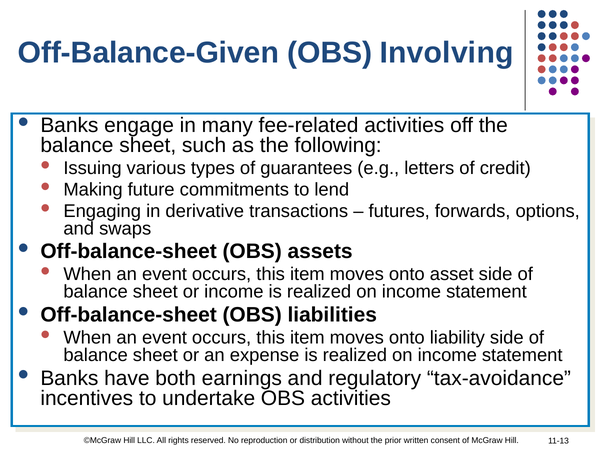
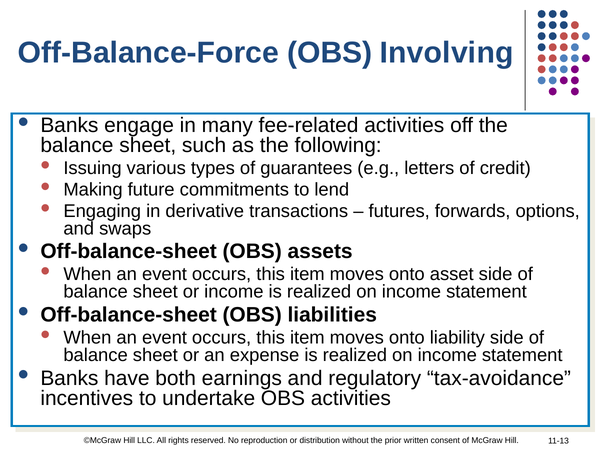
Off-Balance-Given: Off-Balance-Given -> Off-Balance-Force
